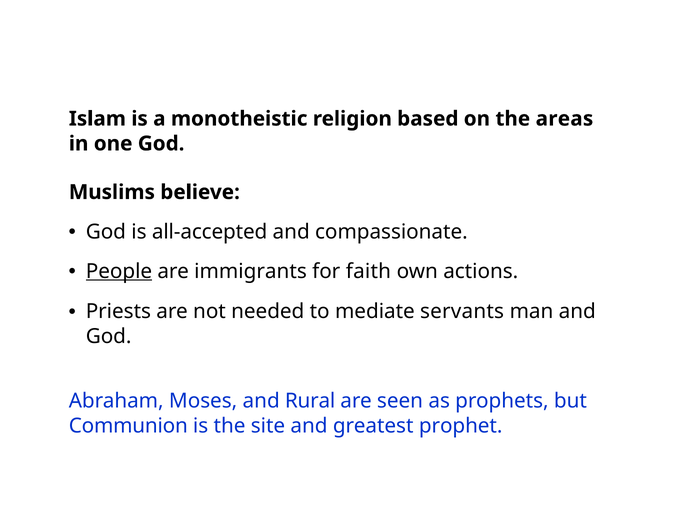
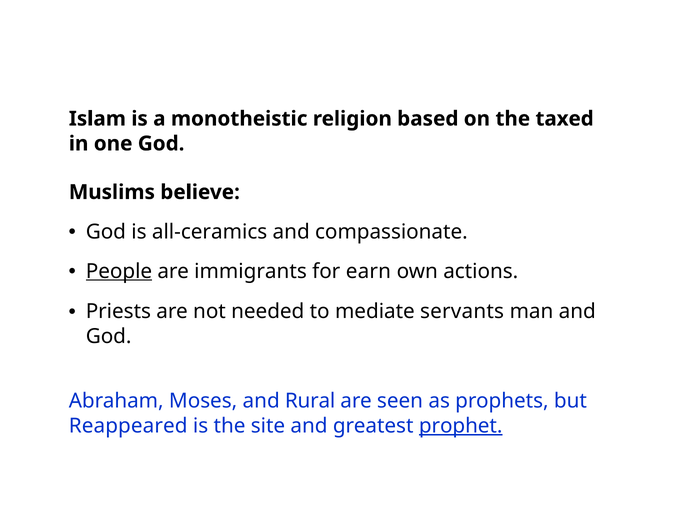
areas: areas -> taxed
all-accepted: all-accepted -> all-ceramics
faith: faith -> earn
Communion: Communion -> Reappeared
prophet underline: none -> present
